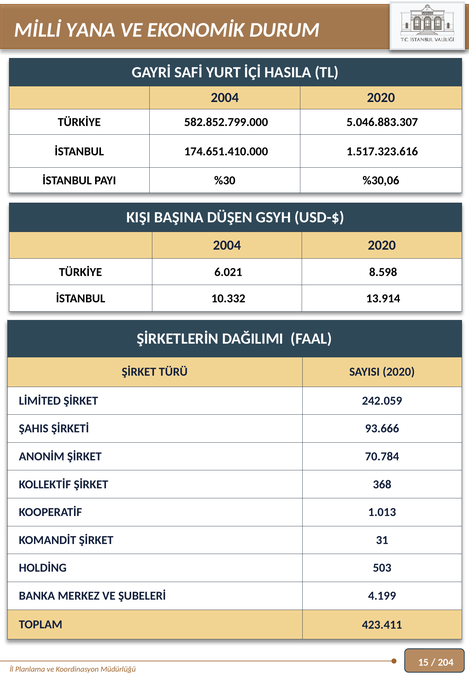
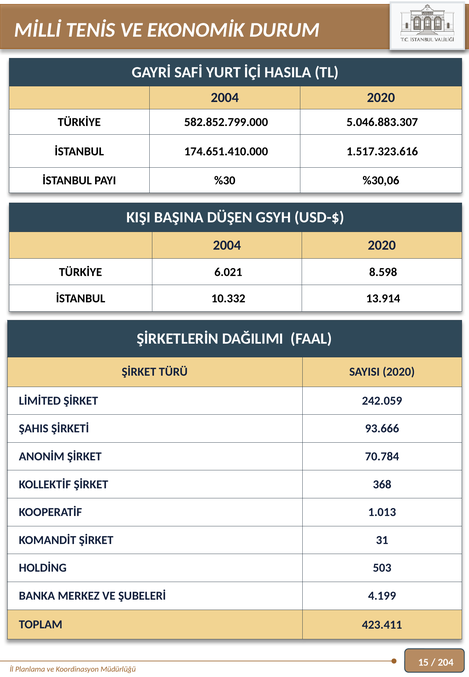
YANA: YANA -> TENİS
